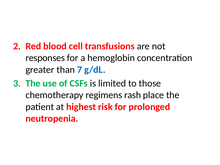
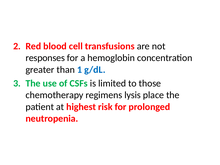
7: 7 -> 1
rash: rash -> lysis
